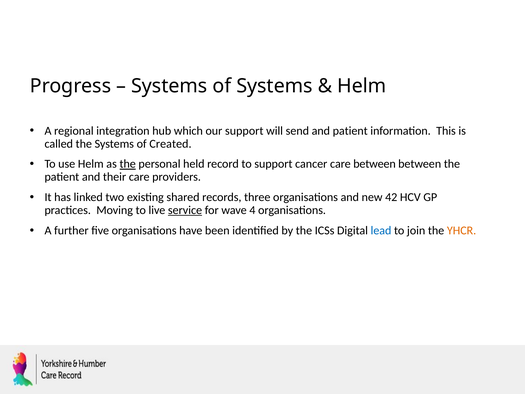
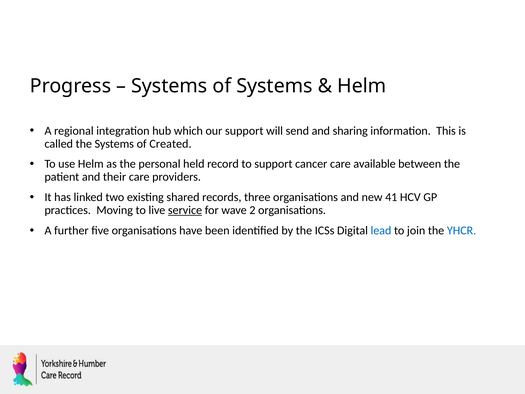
and patient: patient -> sharing
the at (128, 164) underline: present -> none
care between: between -> available
42: 42 -> 41
4: 4 -> 2
YHCR colour: orange -> blue
